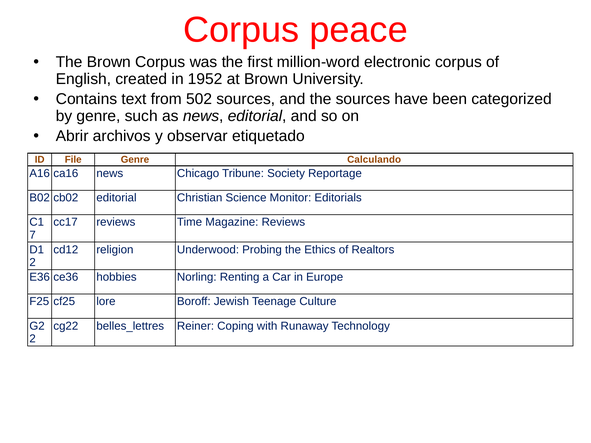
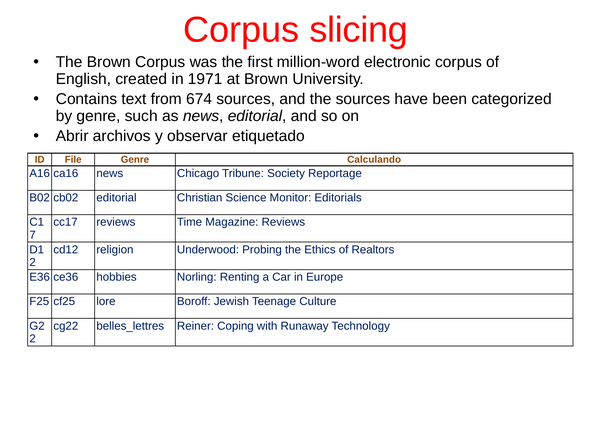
peace: peace -> slicing
1952: 1952 -> 1971
502: 502 -> 674
